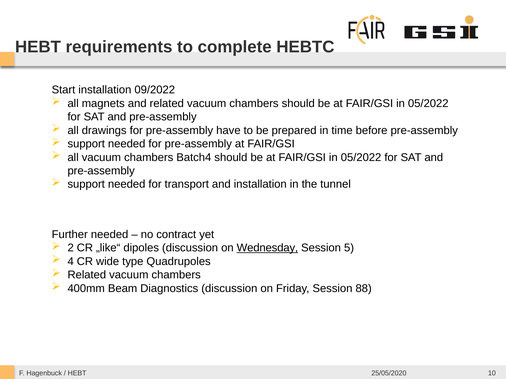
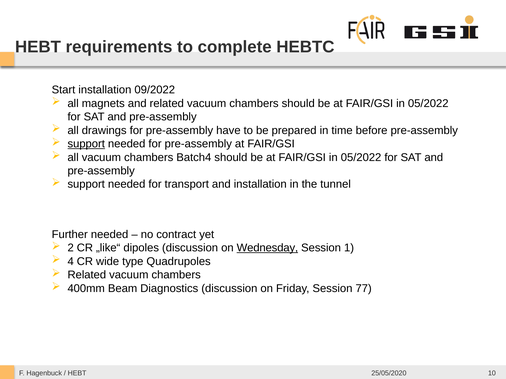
support at (86, 144) underline: none -> present
5: 5 -> 1
88: 88 -> 77
